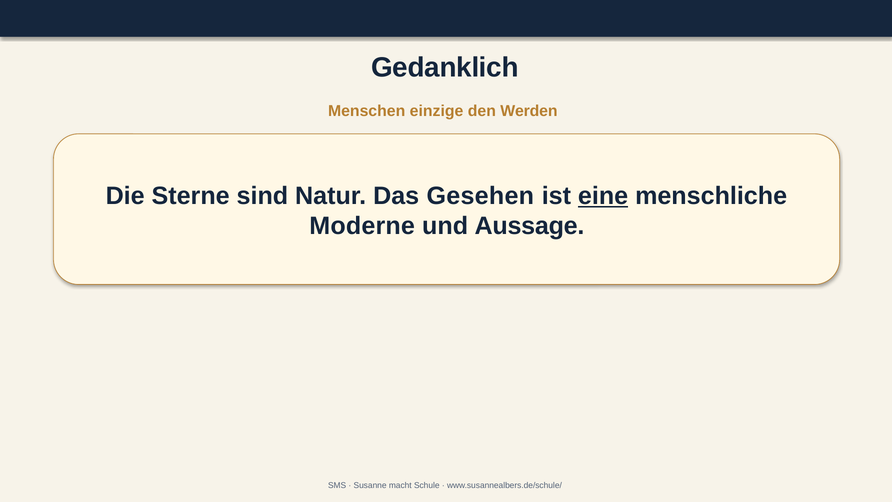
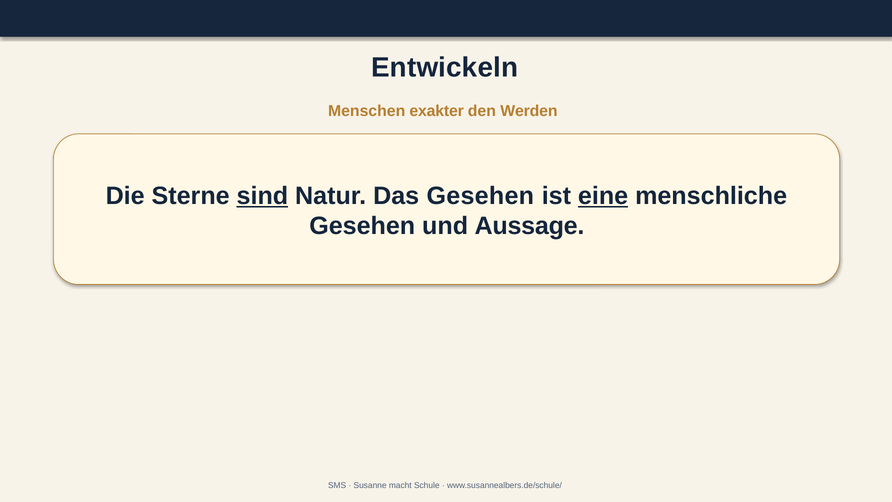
Gedanklich: Gedanklich -> Entwickeln
einzige: einzige -> exakter
sind underline: none -> present
Moderne at (362, 226): Moderne -> Gesehen
